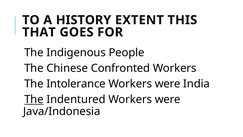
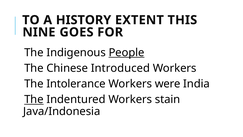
THAT: THAT -> NINE
People underline: none -> present
Confronted: Confronted -> Introduced
Indentured Workers were: were -> stain
